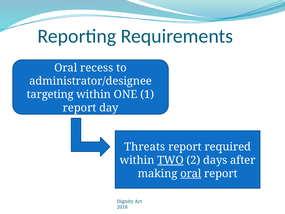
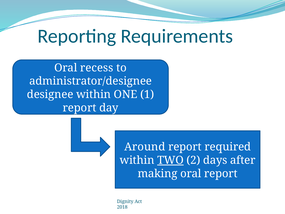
targeting: targeting -> designee
Threats: Threats -> Around
oral at (191, 173) underline: present -> none
